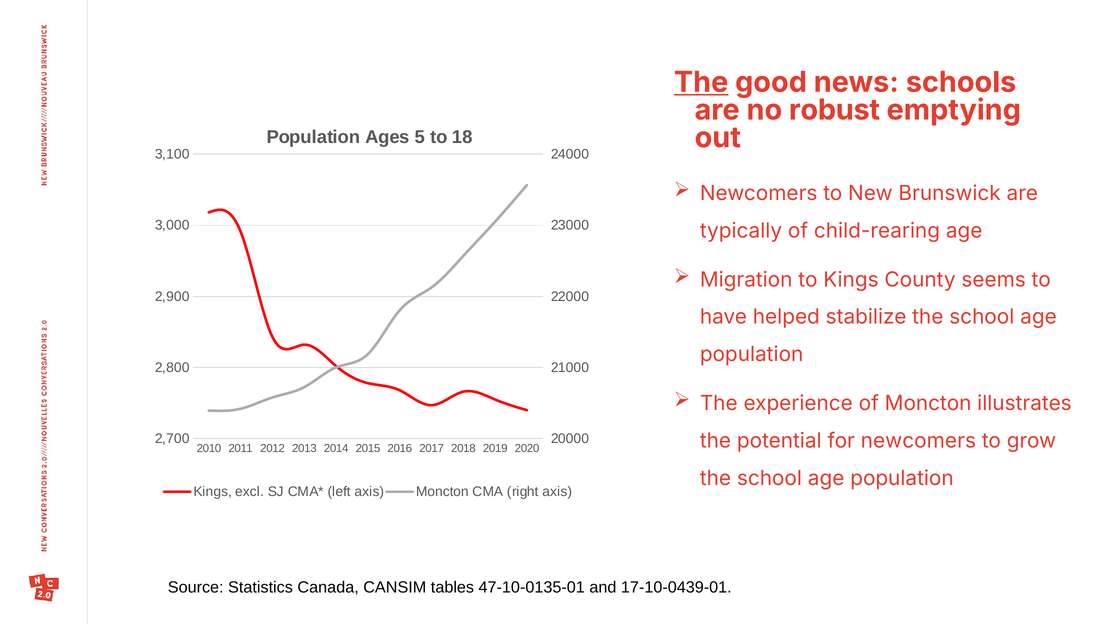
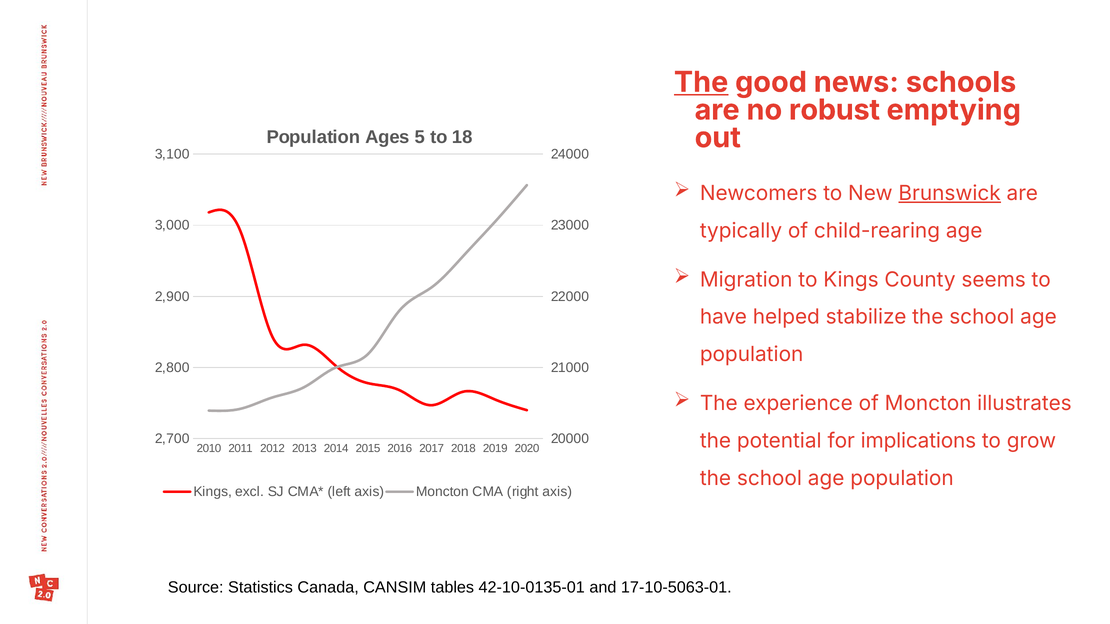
Brunswick underline: none -> present
for newcomers: newcomers -> implications
47-10-0135-01: 47-10-0135-01 -> 42-10-0135-01
17-10-0439-01: 17-10-0439-01 -> 17-10-5063-01
